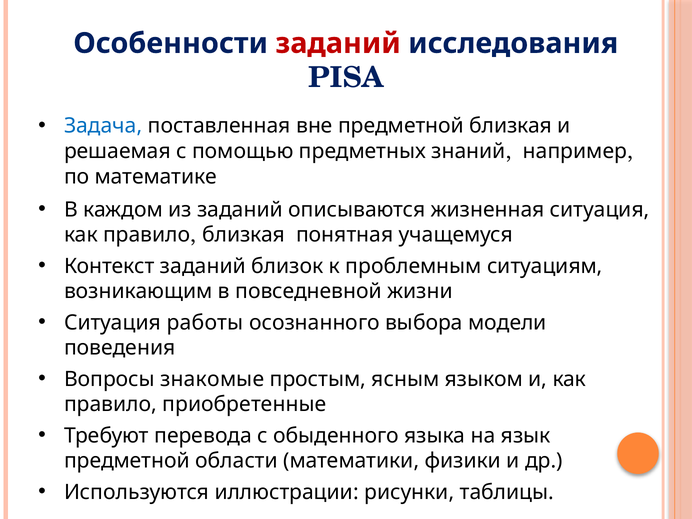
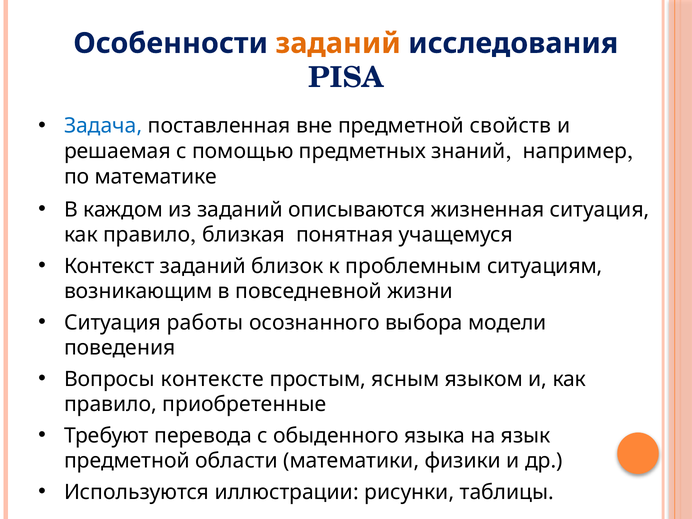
заданий at (338, 43) colour: red -> orange
предметной близкая: близкая -> свойств
знакомые: знакомые -> контексте
